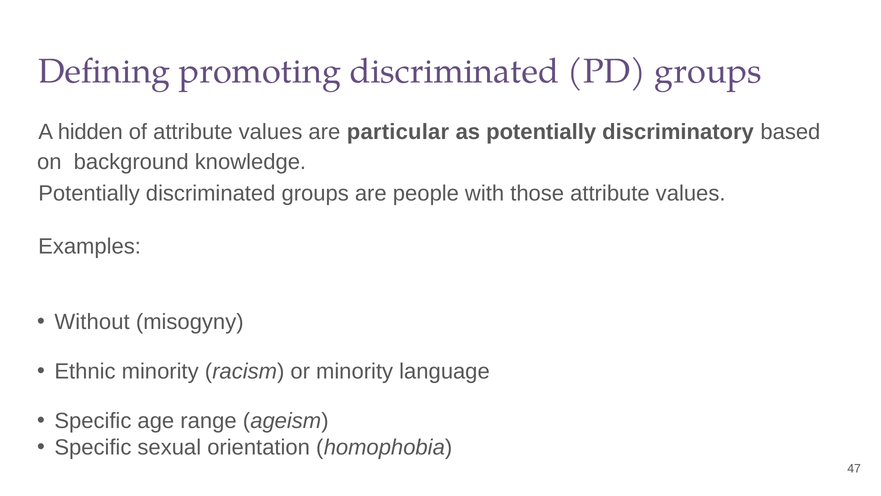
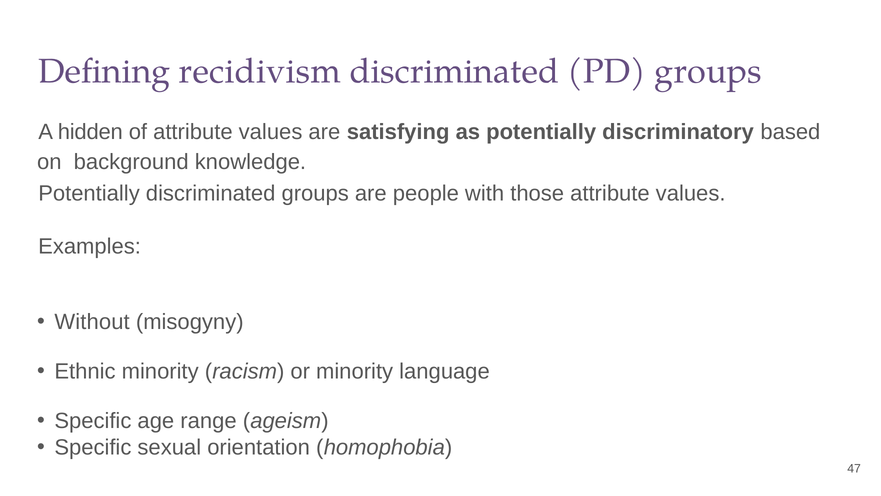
promoting: promoting -> recidivism
particular: particular -> satisfying
